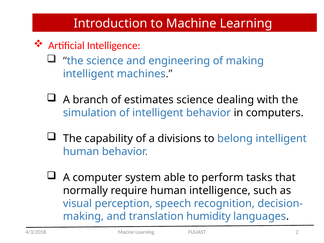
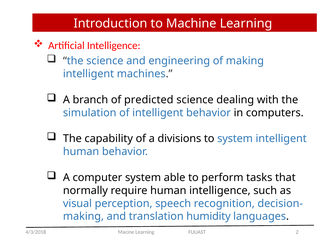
estimates: estimates -> predicted
to belong: belong -> system
